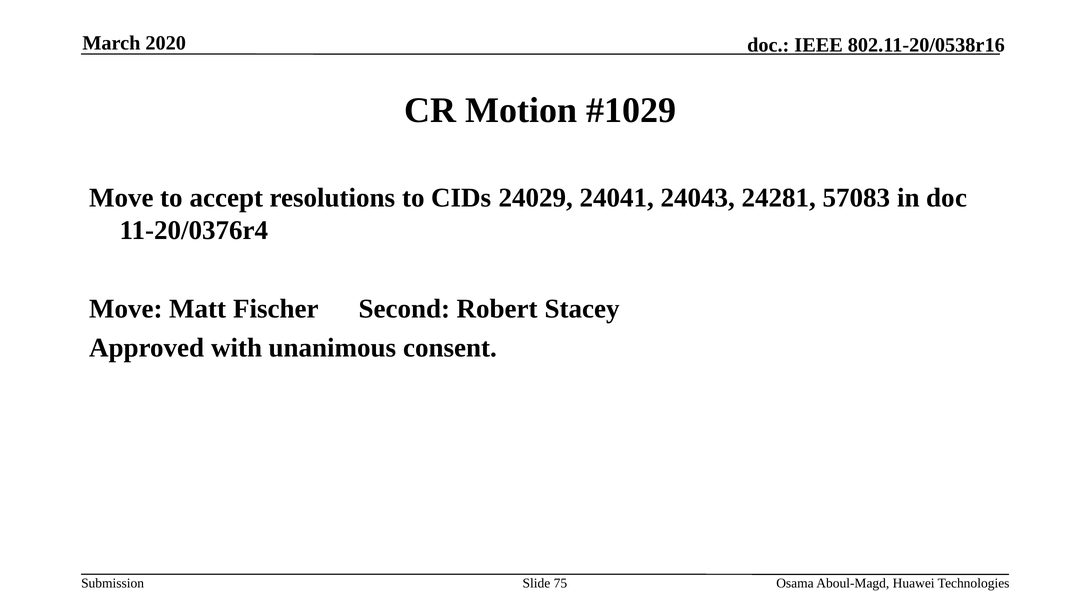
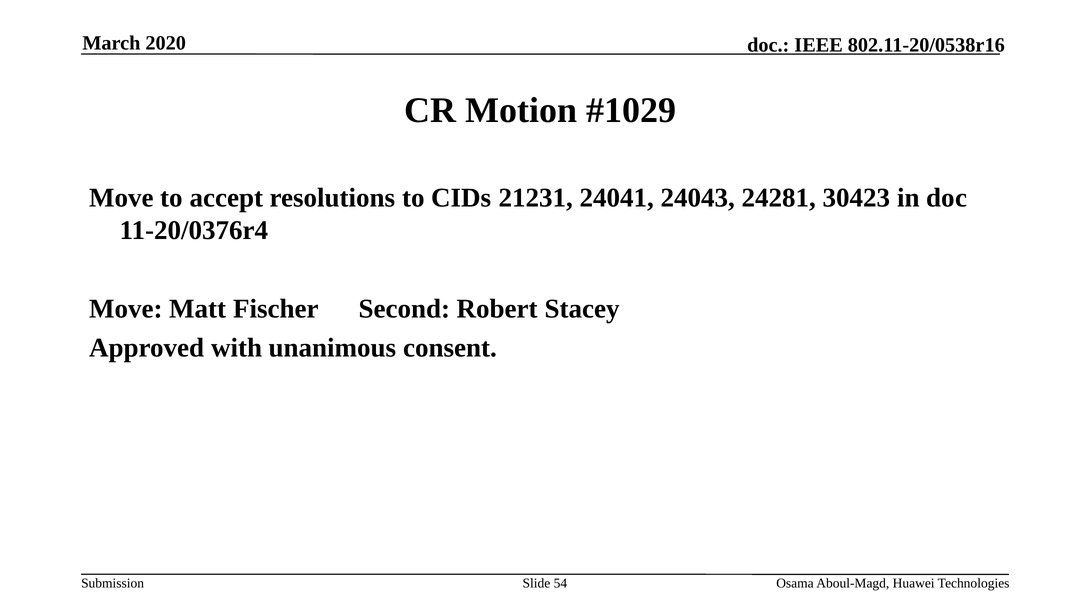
24029: 24029 -> 21231
57083: 57083 -> 30423
75: 75 -> 54
